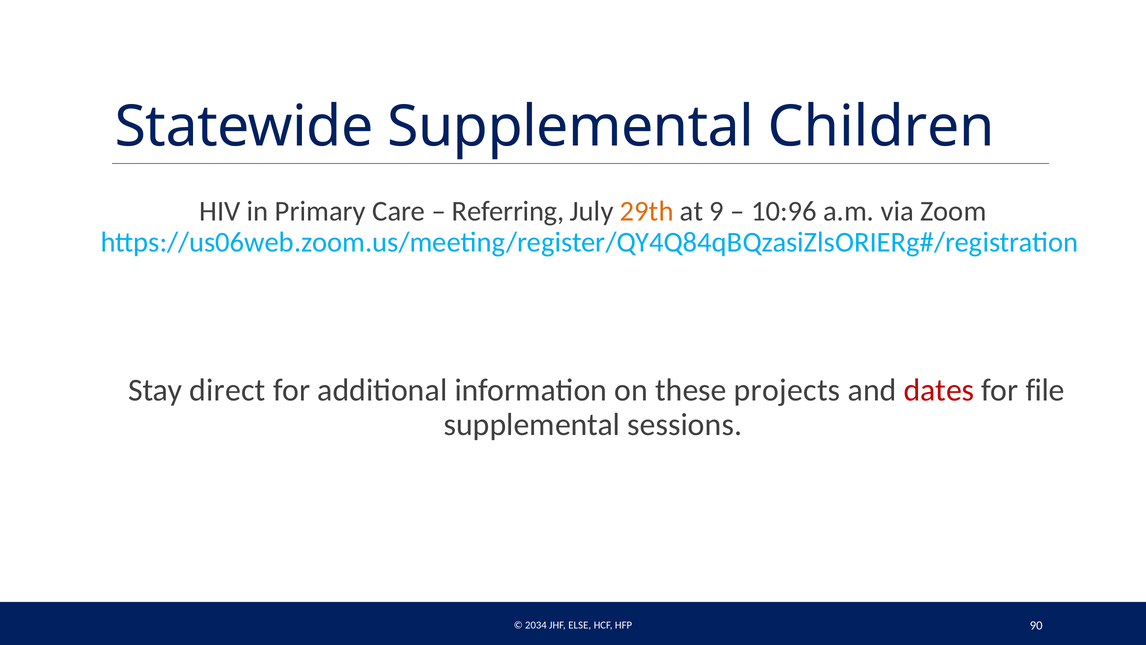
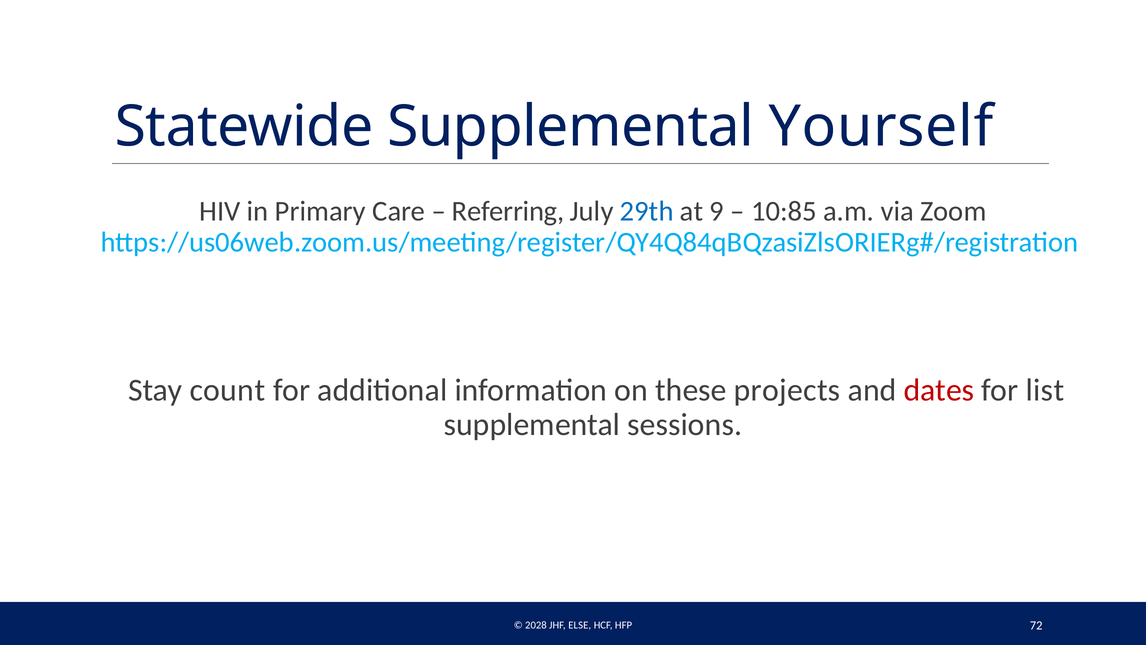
Children: Children -> Yourself
29th colour: orange -> blue
10:96: 10:96 -> 10:85
direct: direct -> count
file: file -> list
2034: 2034 -> 2028
90: 90 -> 72
